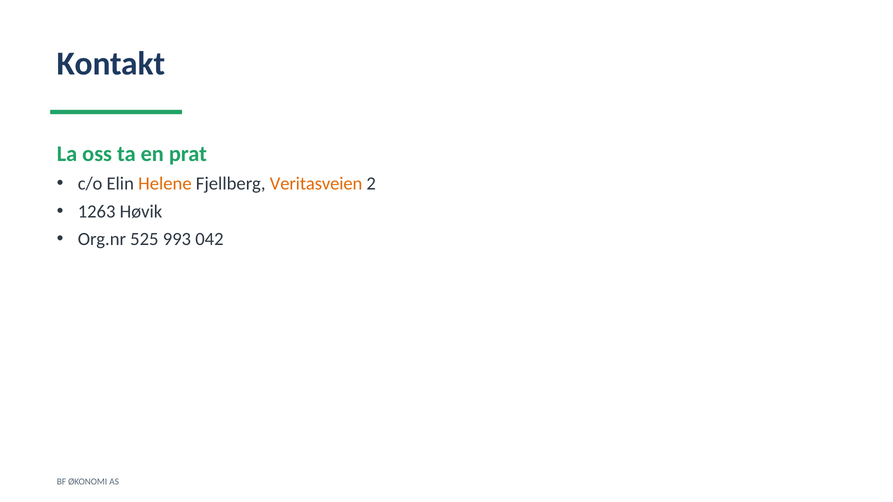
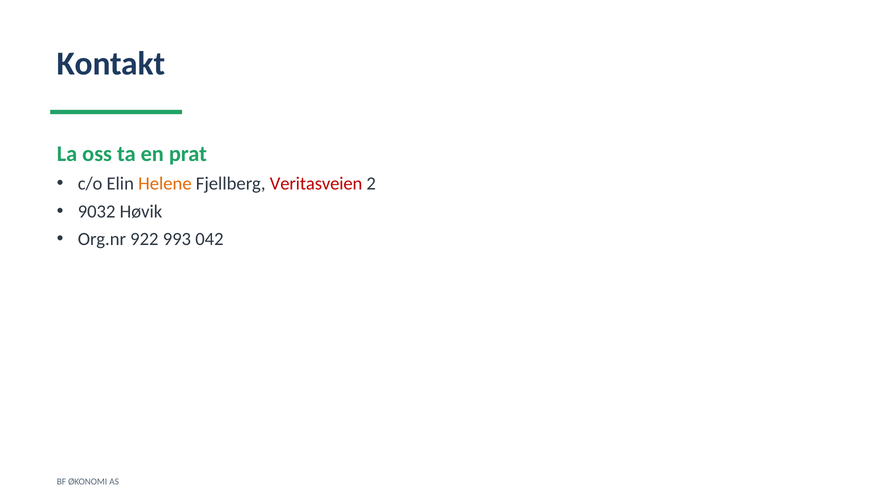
Veritasveien colour: orange -> red
1263: 1263 -> 9032
525: 525 -> 922
